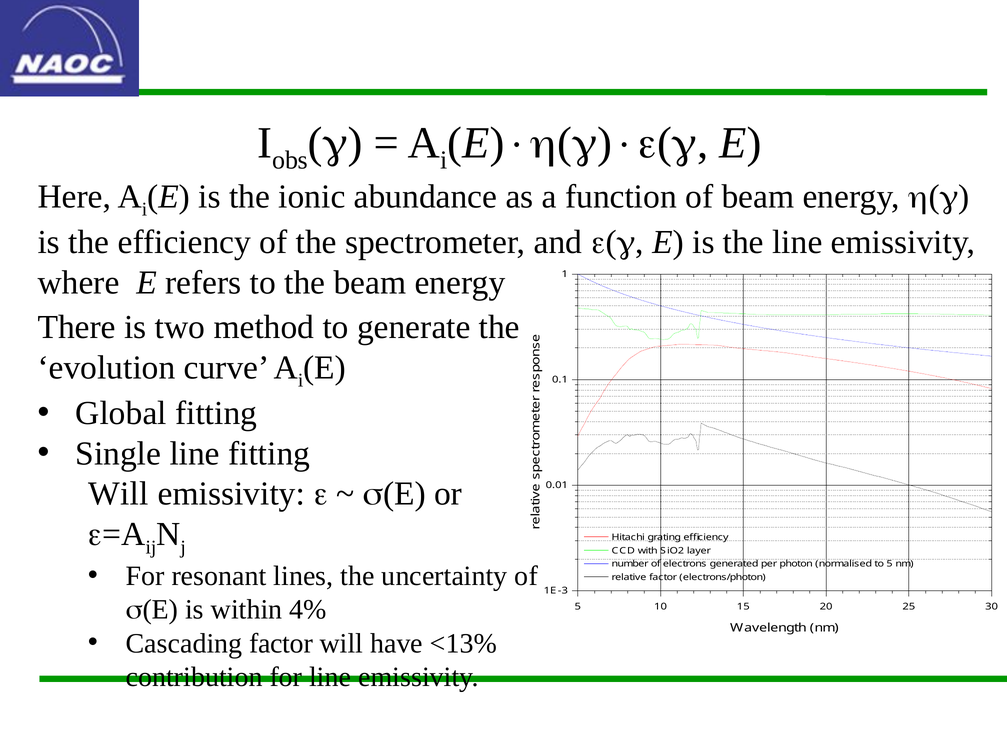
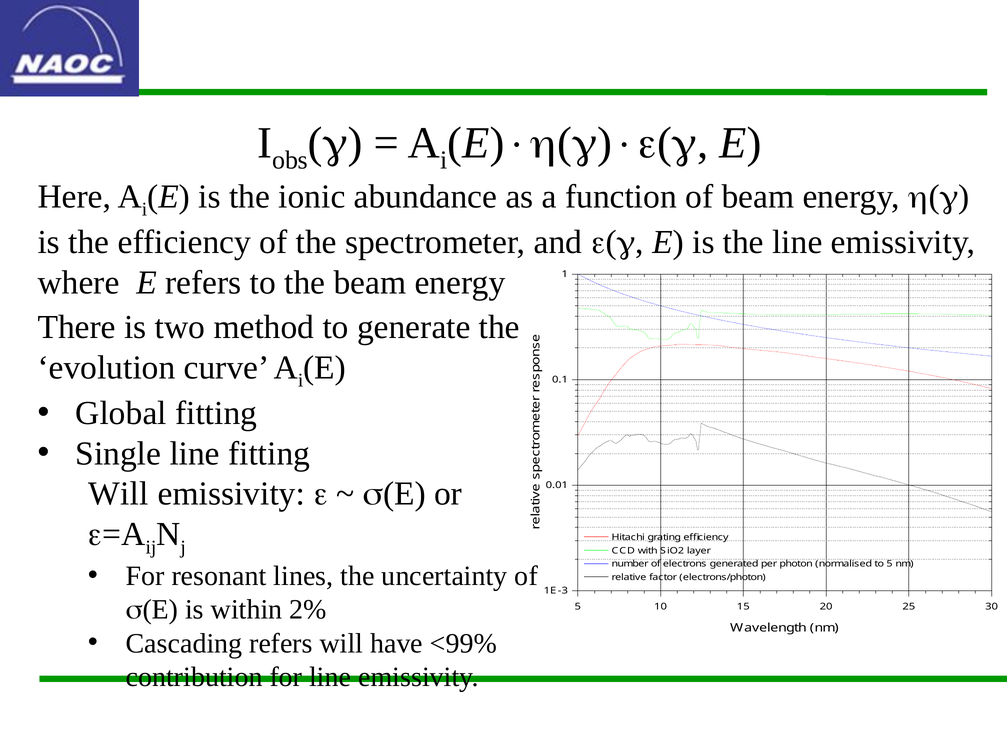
4%: 4% -> 2%
Cascading factor: factor -> refers
<13%: <13% -> <99%
